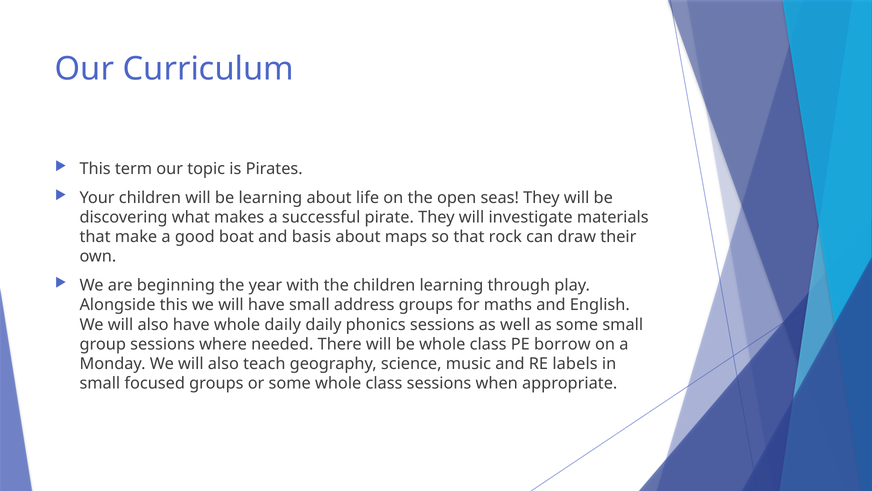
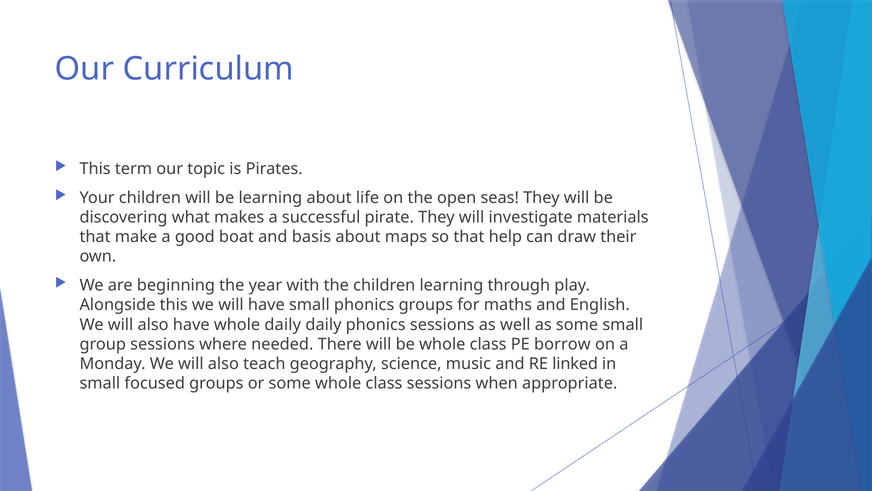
rock: rock -> help
small address: address -> phonics
labels: labels -> linked
